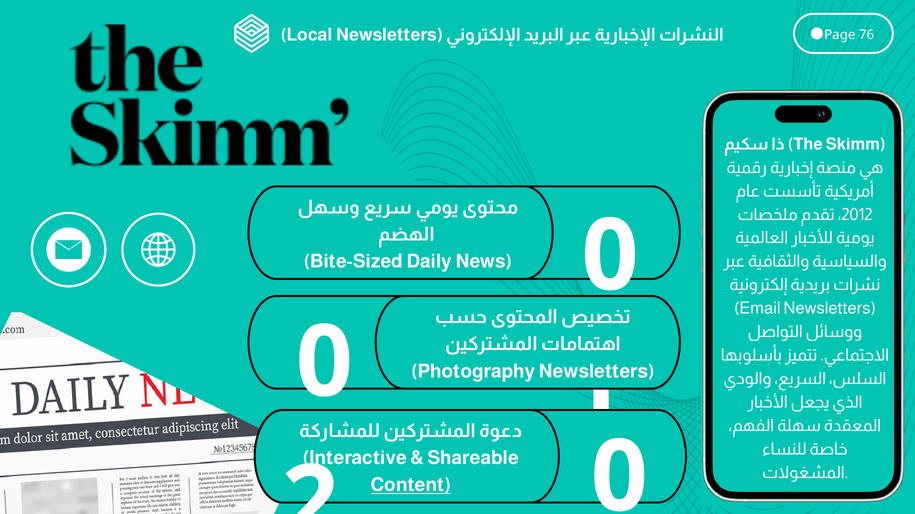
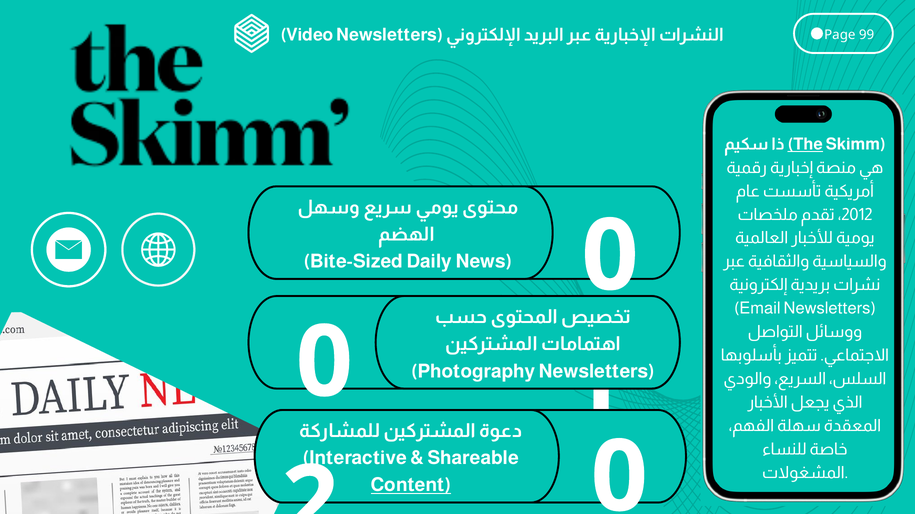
Local: Local -> Video
76: 76 -> 99
The underline: none -> present
